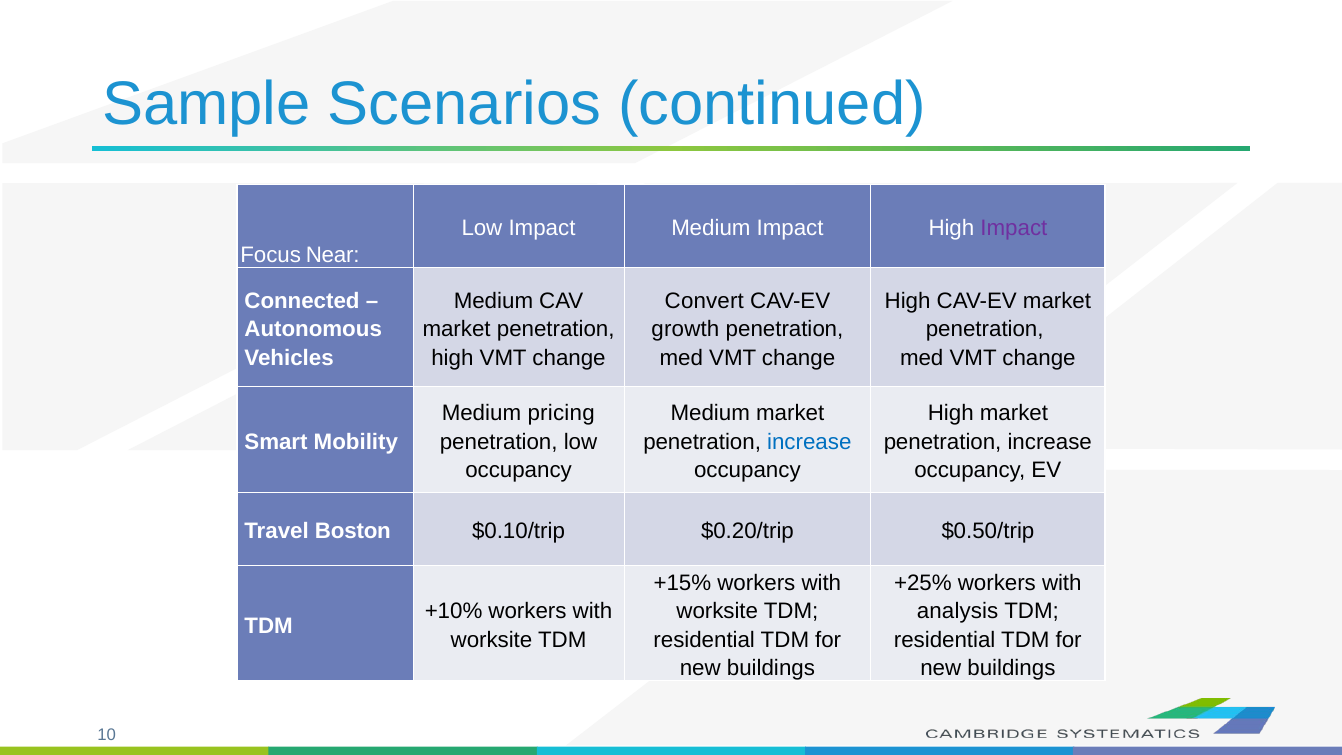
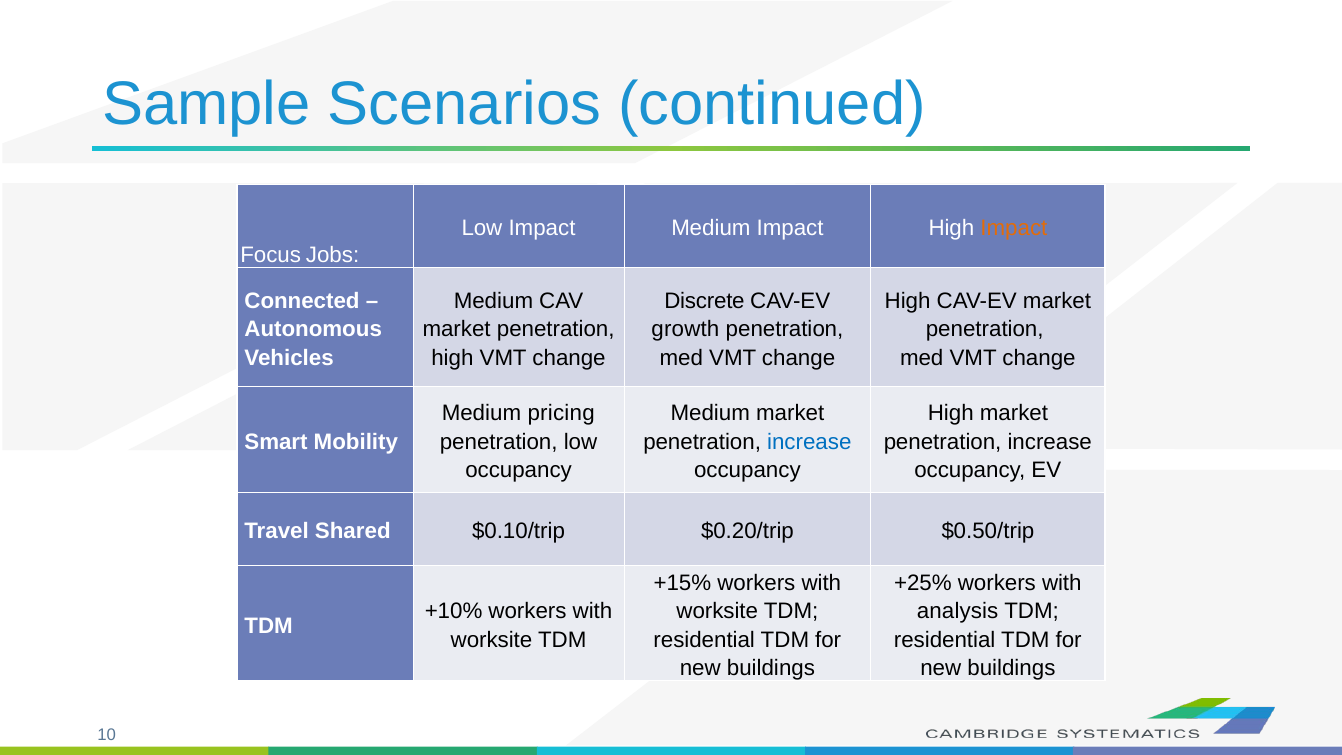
Impact at (1014, 228) colour: purple -> orange
Near: Near -> Jobs
Convert: Convert -> Discrete
Boston: Boston -> Shared
